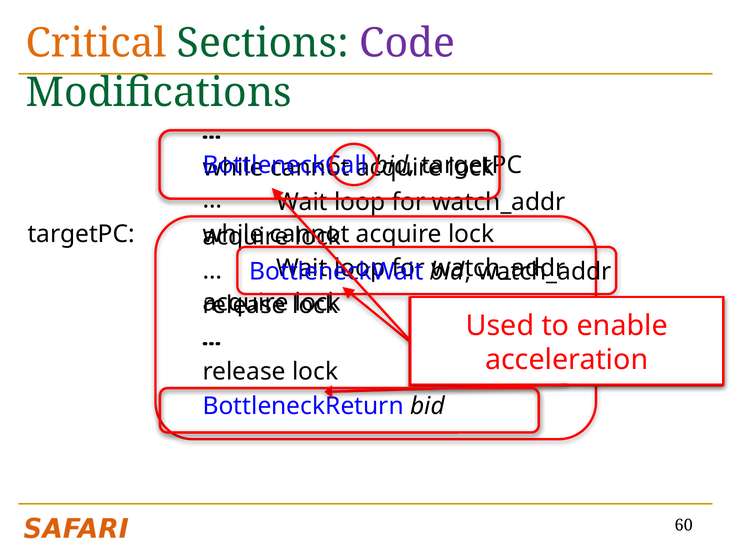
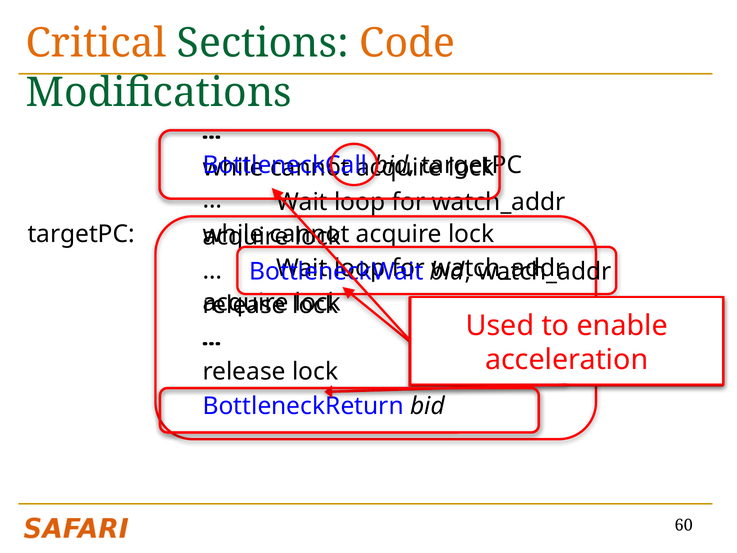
Code colour: purple -> orange
